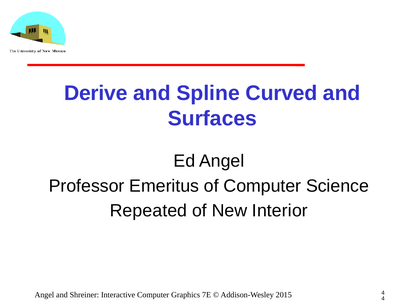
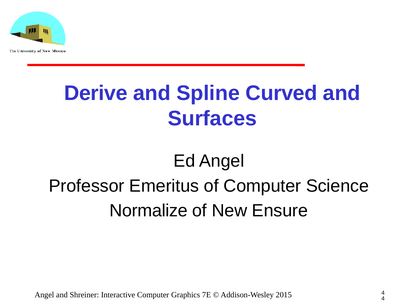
Repeated: Repeated -> Normalize
Interior: Interior -> Ensure
